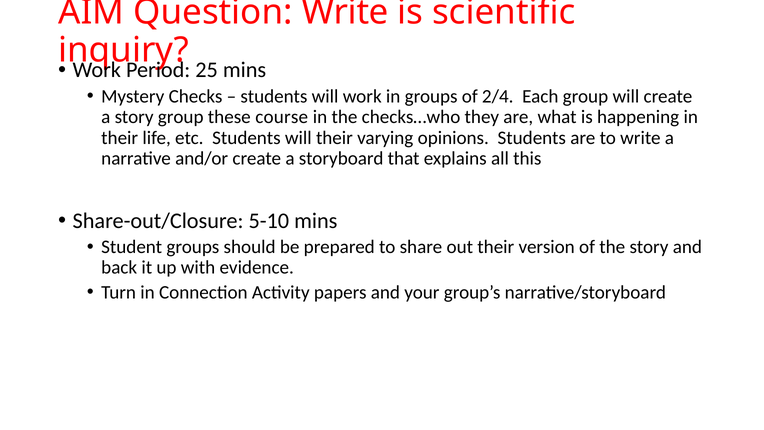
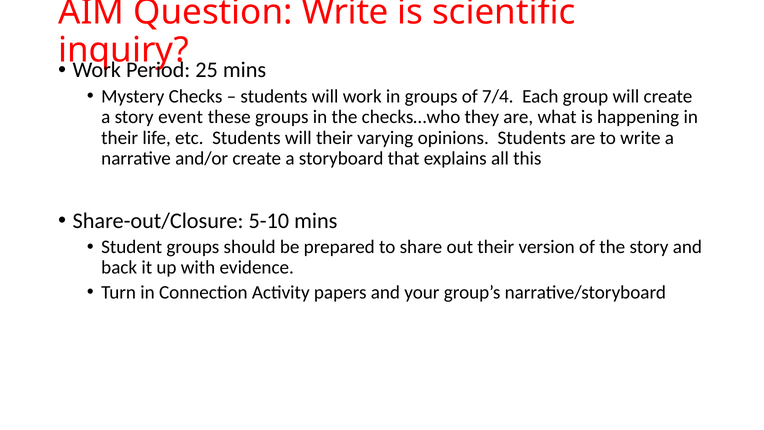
2/4: 2/4 -> 7/4
story group: group -> event
these course: course -> groups
